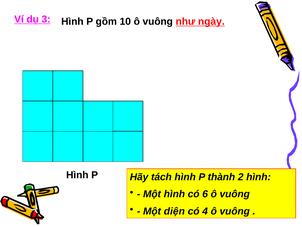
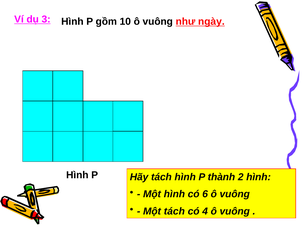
Một diện: diện -> tách
